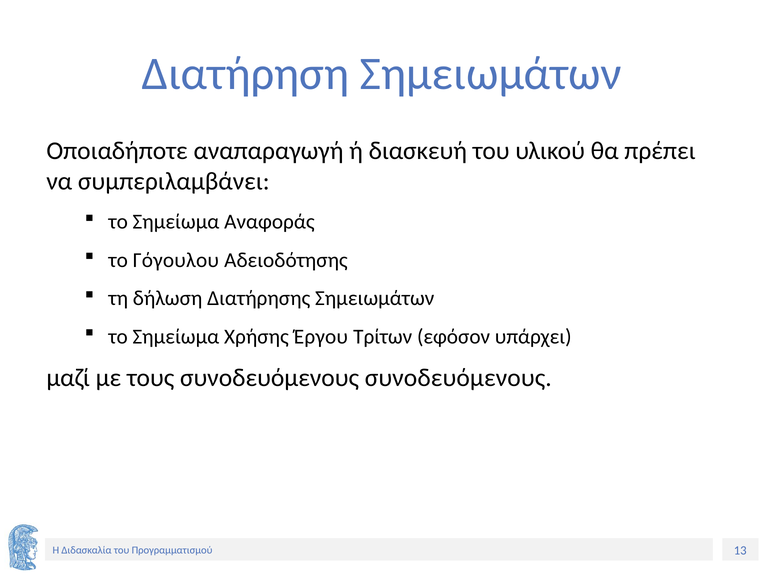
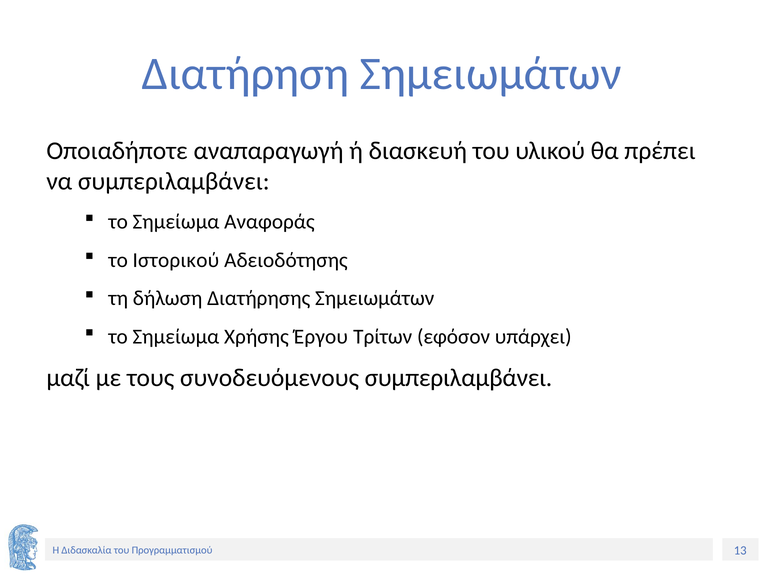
Γόγουλου: Γόγουλου -> Ιστορικού
συνοδευόμενους συνοδευόμενους: συνοδευόμενους -> συμπεριλαμβάνει
